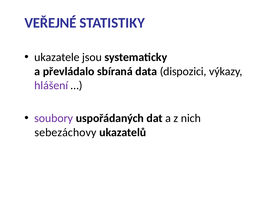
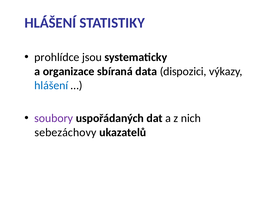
VEŘEJNÉ at (50, 23): VEŘEJNÉ -> HLÁŠENÍ
ukazatele: ukazatele -> prohlídce
převládalo: převládalo -> organizace
hlášení at (51, 85) colour: purple -> blue
